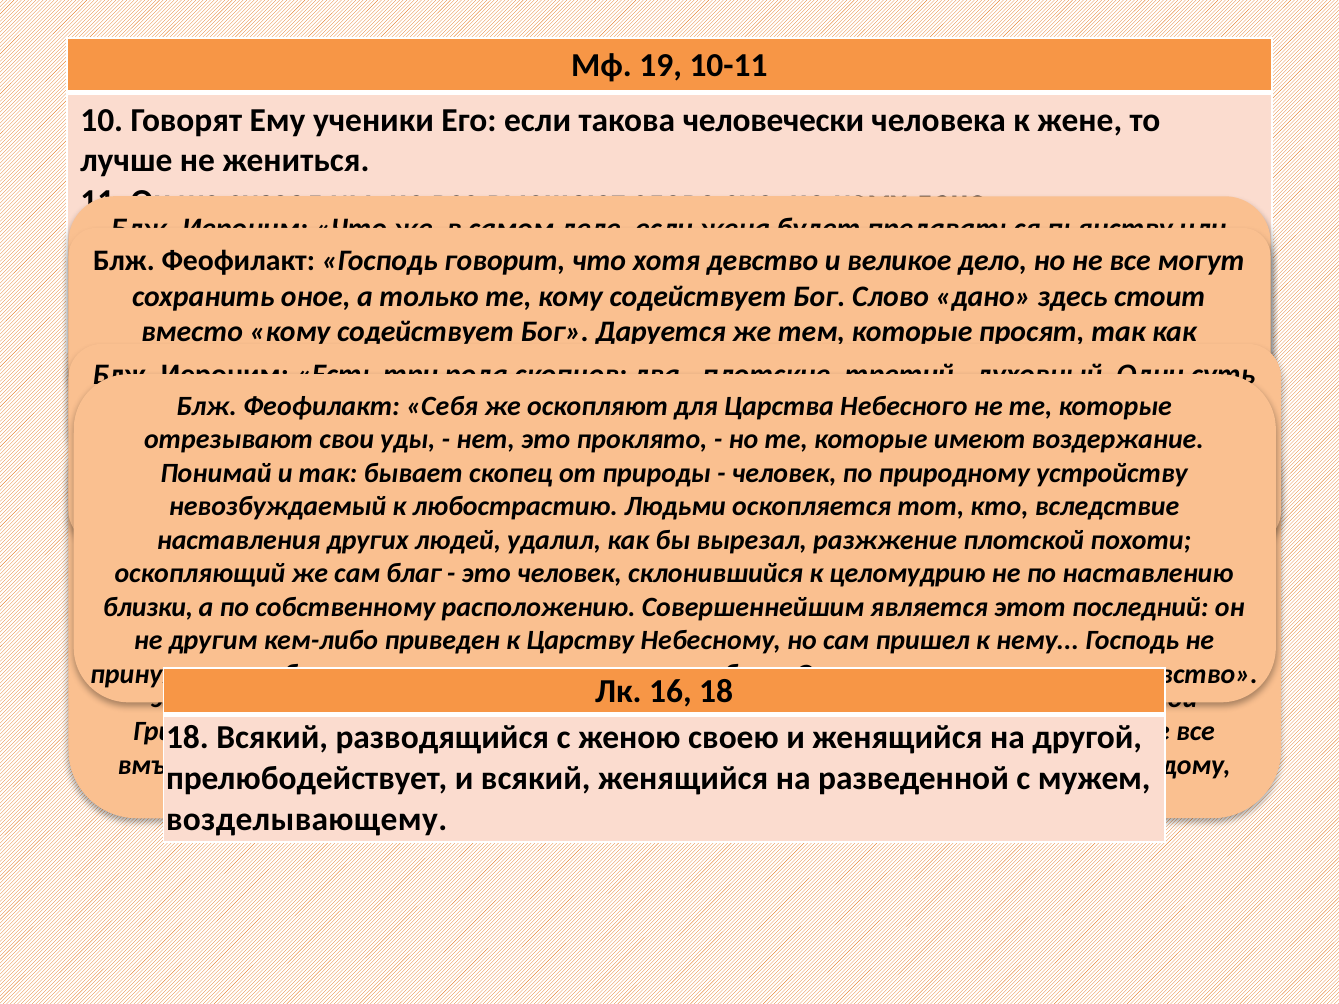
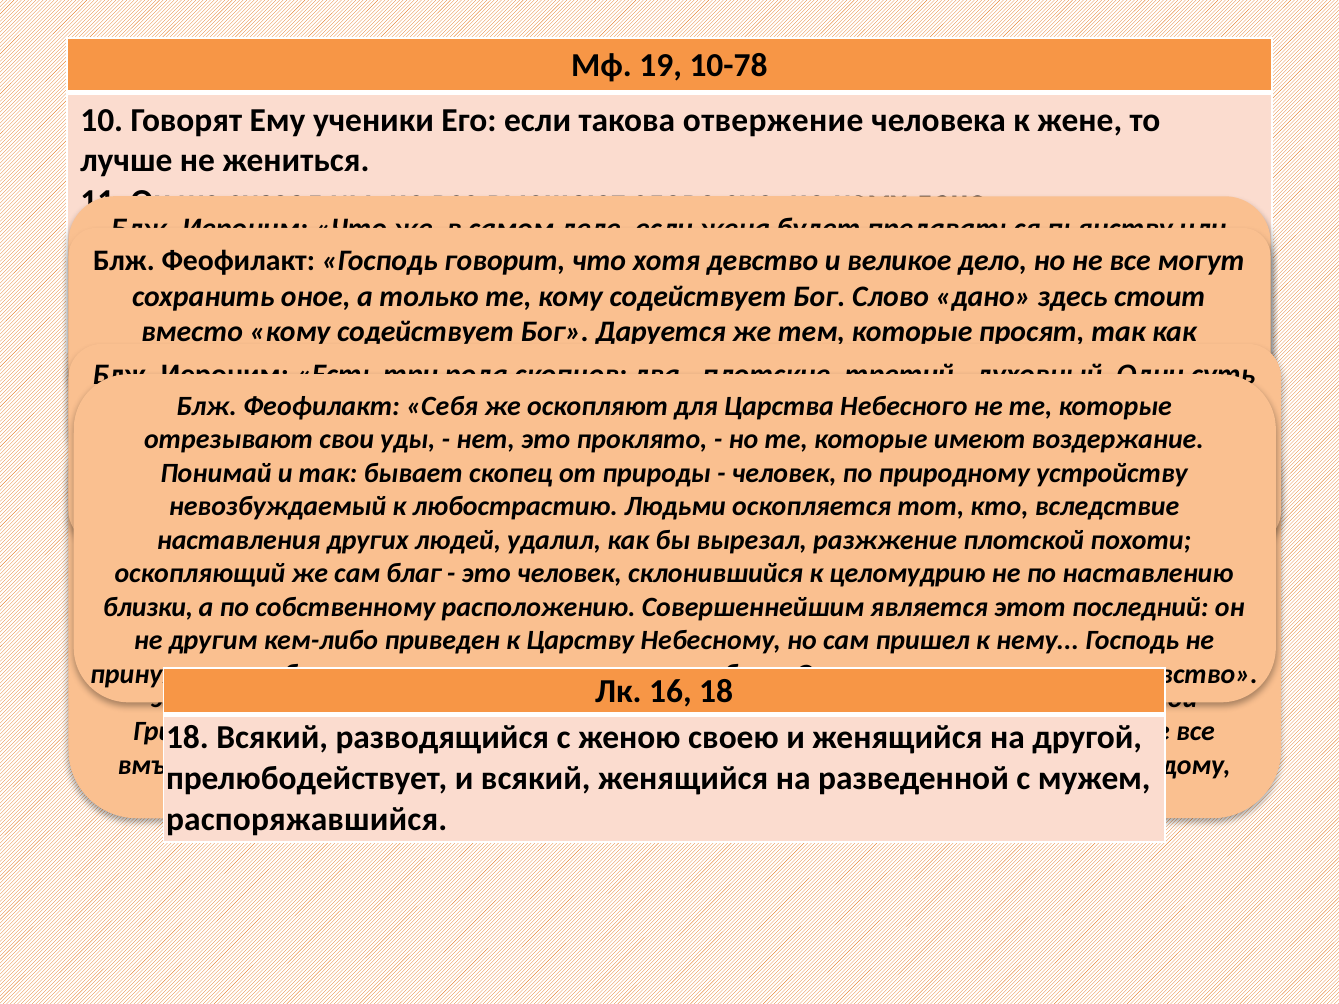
10-11: 10-11 -> 10-78
такова человечески: человечески -> отвержение
возделывающему: возделывающему -> распоряжавшийся
